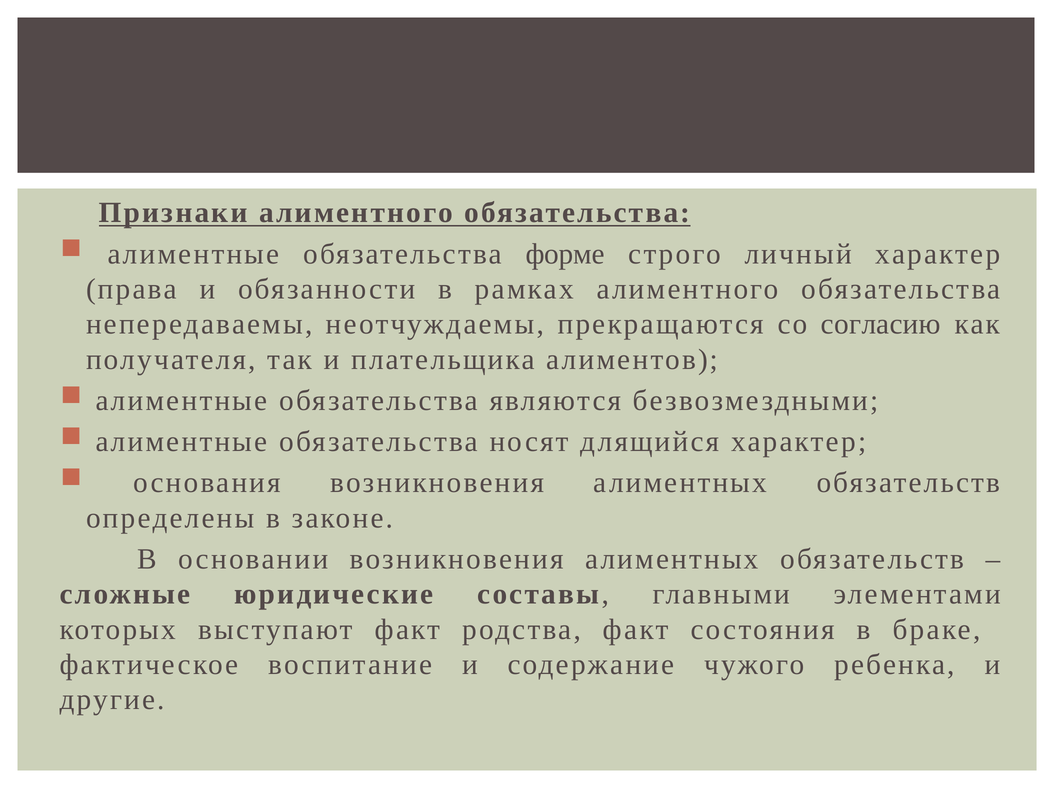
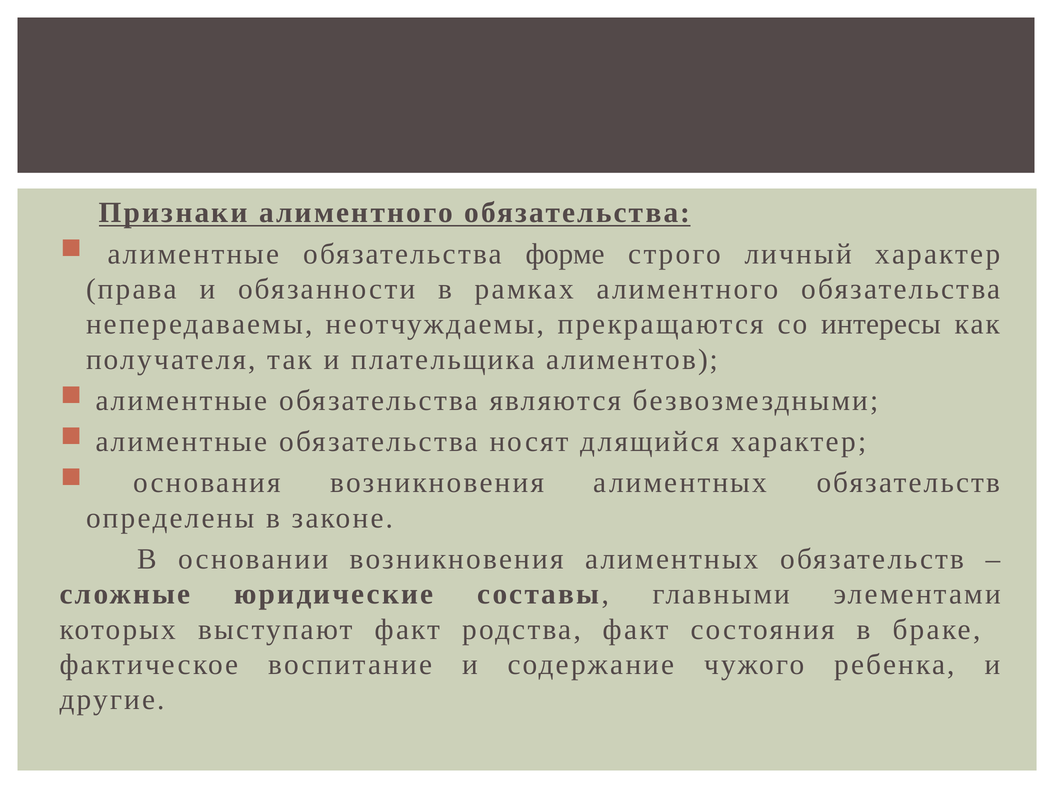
согласию: согласию -> интересы
